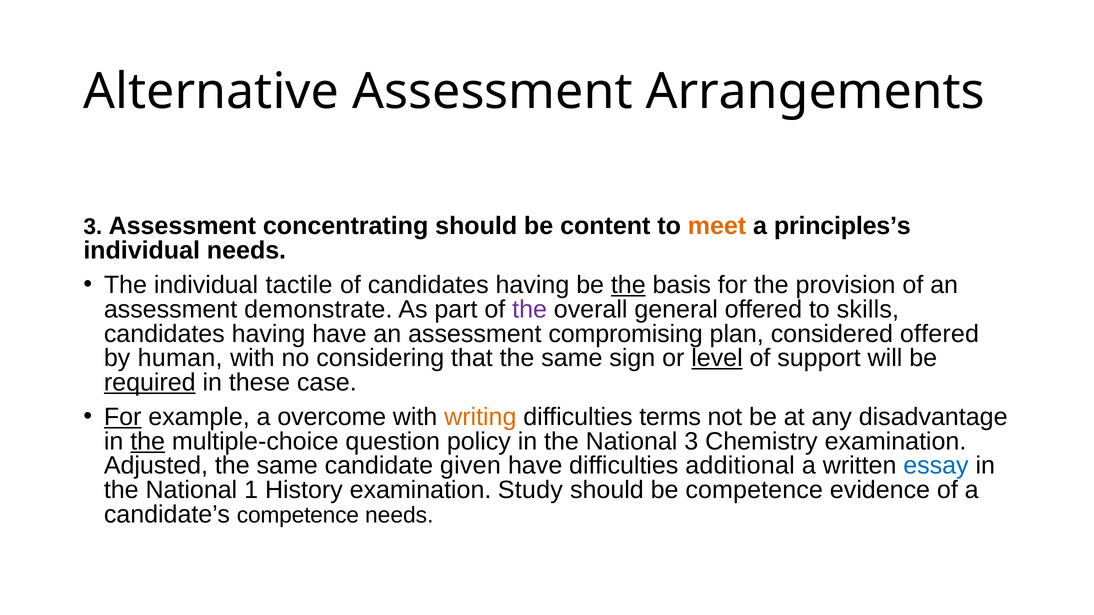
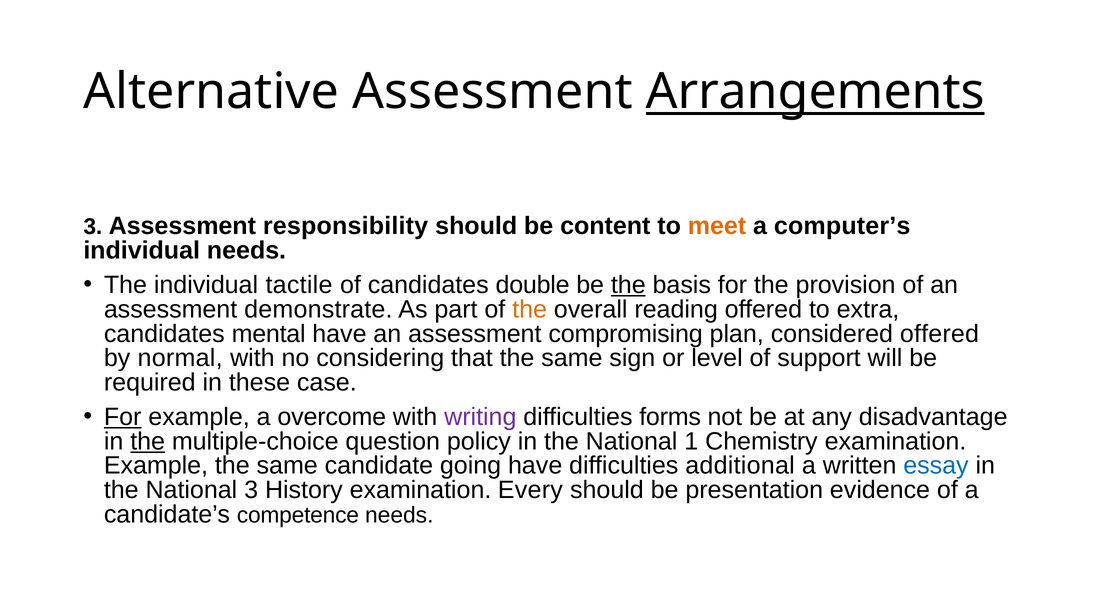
Arrangements underline: none -> present
concentrating: concentrating -> responsibility
principles’s: principles’s -> computer’s
of candidates having: having -> double
the at (530, 310) colour: purple -> orange
general: general -> reading
skills: skills -> extra
having at (269, 334): having -> mental
human: human -> normal
level underline: present -> none
required underline: present -> none
writing colour: orange -> purple
terms: terms -> forms
National 3: 3 -> 1
Adjusted at (156, 466): Adjusted -> Example
given: given -> going
National 1: 1 -> 3
Study: Study -> Every
be competence: competence -> presentation
